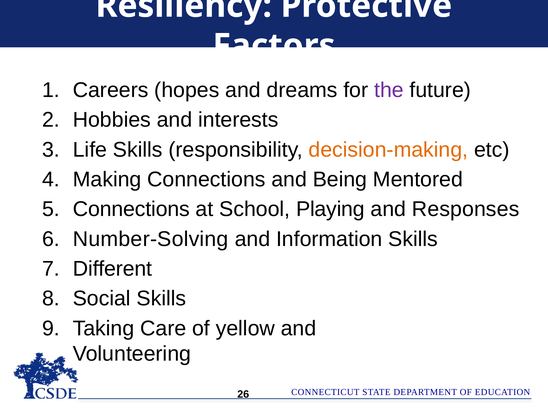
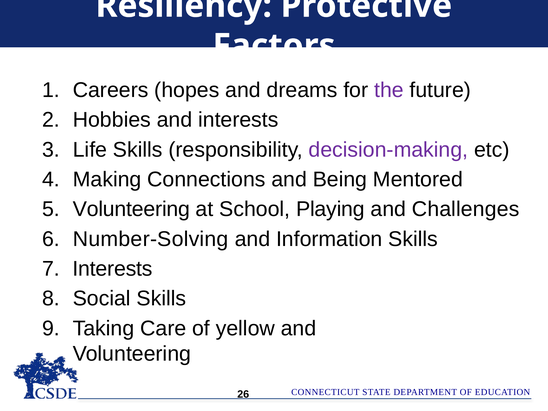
decision-making colour: orange -> purple
Connections at (131, 209): Connections -> Volunteering
Responses: Responses -> Challenges
Different at (113, 269): Different -> Interests
